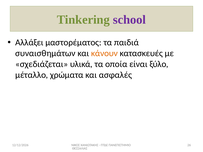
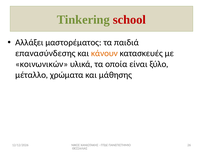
school colour: purple -> red
συναισθημάτων: συναισθημάτων -> επανασύνδεσης
σχεδιάζεται: σχεδιάζεται -> κοινωνικών
ασφαλές: ασφαλές -> μάθησης
